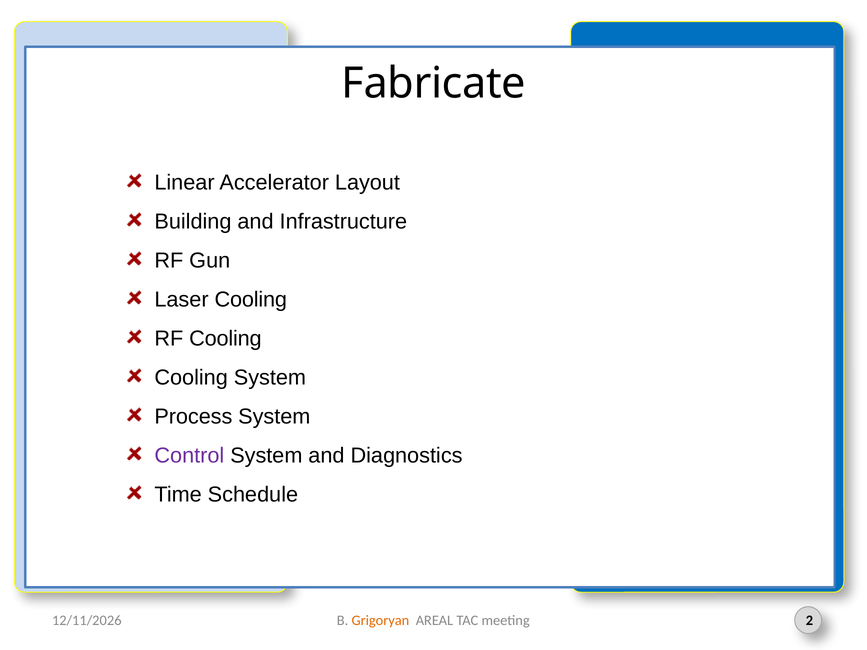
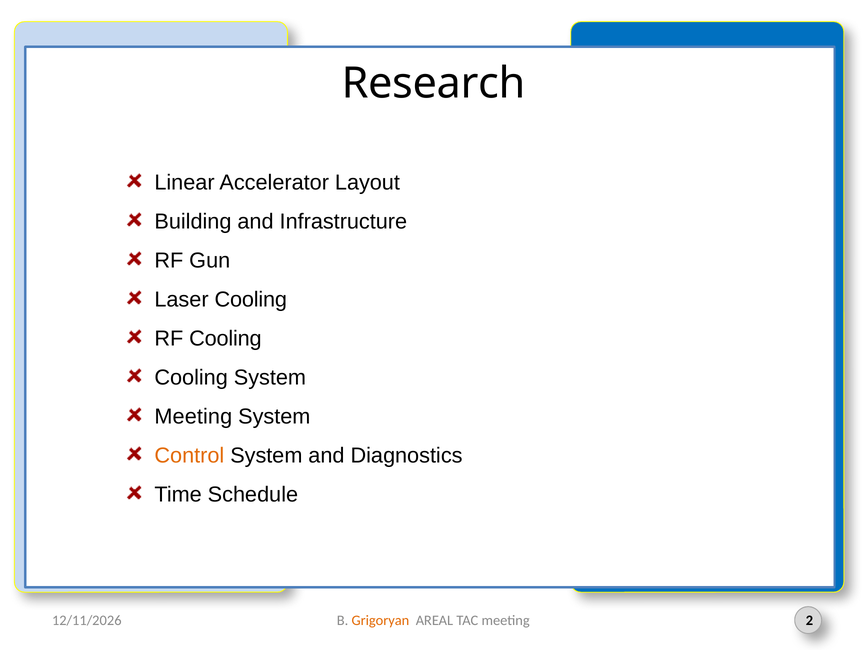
Fabricate: Fabricate -> Research
Process at (193, 417): Process -> Meeting
Control colour: purple -> orange
